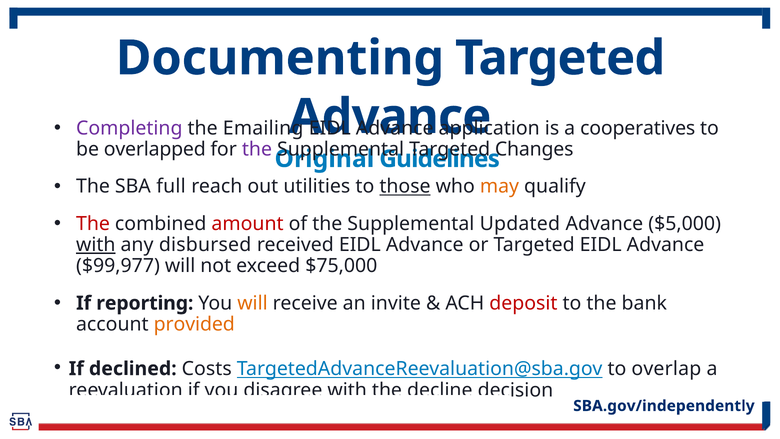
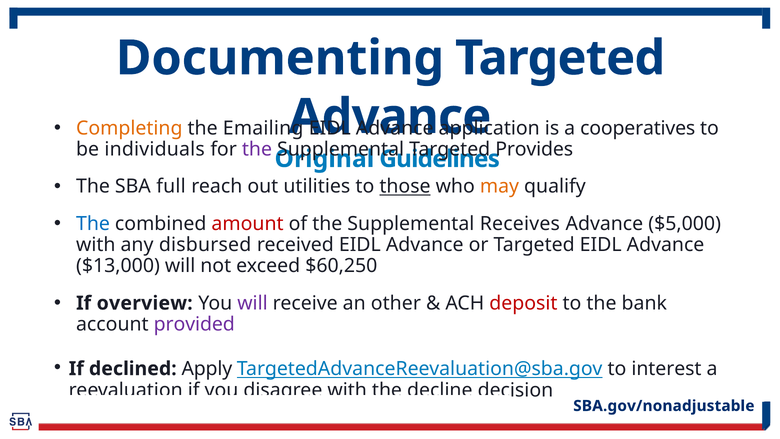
Completing colour: purple -> orange
overlapped: overlapped -> individuals
Changes: Changes -> Provides
The at (93, 224) colour: red -> blue
Updated: Updated -> Receives
with at (96, 245) underline: present -> none
$99,977: $99,977 -> $13,000
$75,000: $75,000 -> $60,250
reporting: reporting -> overview
will at (252, 303) colour: orange -> purple
invite: invite -> other
provided colour: orange -> purple
Costs: Costs -> Apply
overlap: overlap -> interest
SBA.gov/independently: SBA.gov/independently -> SBA.gov/nonadjustable
